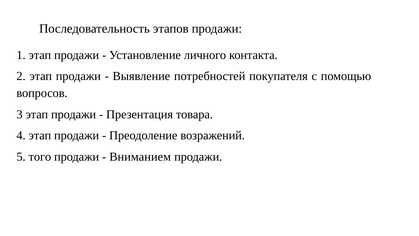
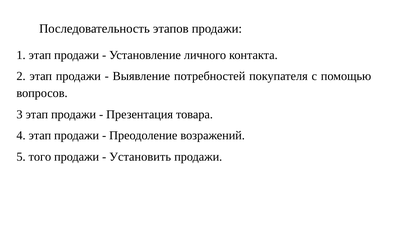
Вниманием: Вниманием -> Установить
